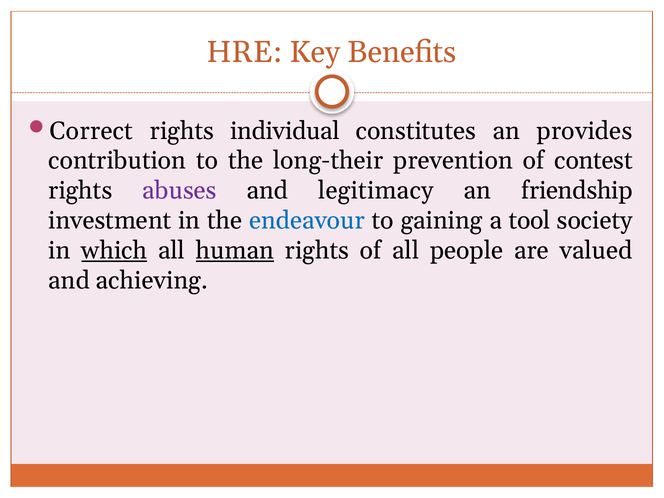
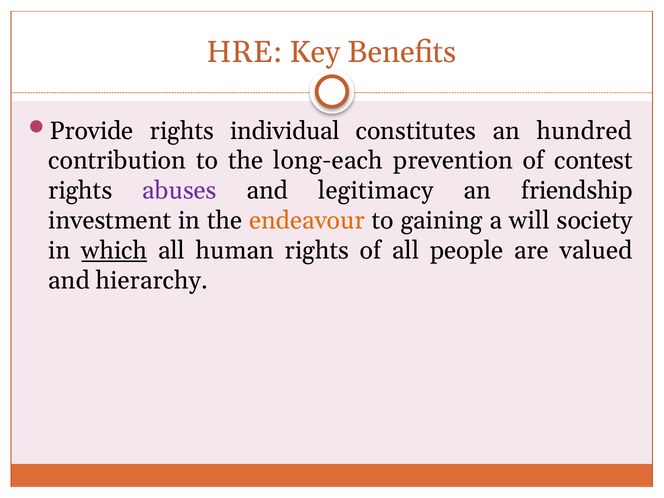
Correct: Correct -> Provide
provides: provides -> hundred
long-their: long-their -> long-each
endeavour colour: blue -> orange
tool: tool -> will
human underline: present -> none
achieving: achieving -> hierarchy
